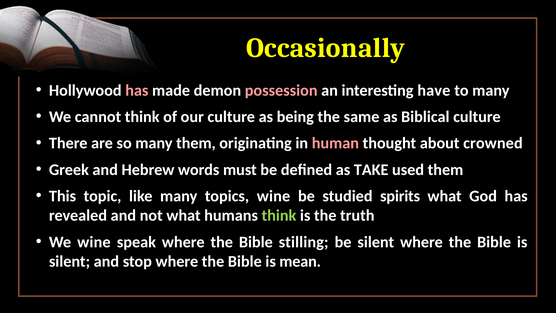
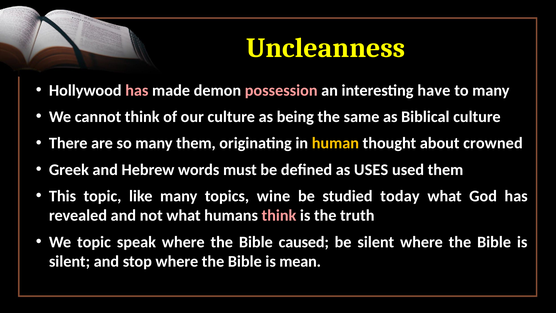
Occasionally: Occasionally -> Uncleanness
human colour: pink -> yellow
TAKE: TAKE -> USES
spirits: spirits -> today
think at (279, 215) colour: light green -> pink
We wine: wine -> topic
stilling: stilling -> caused
